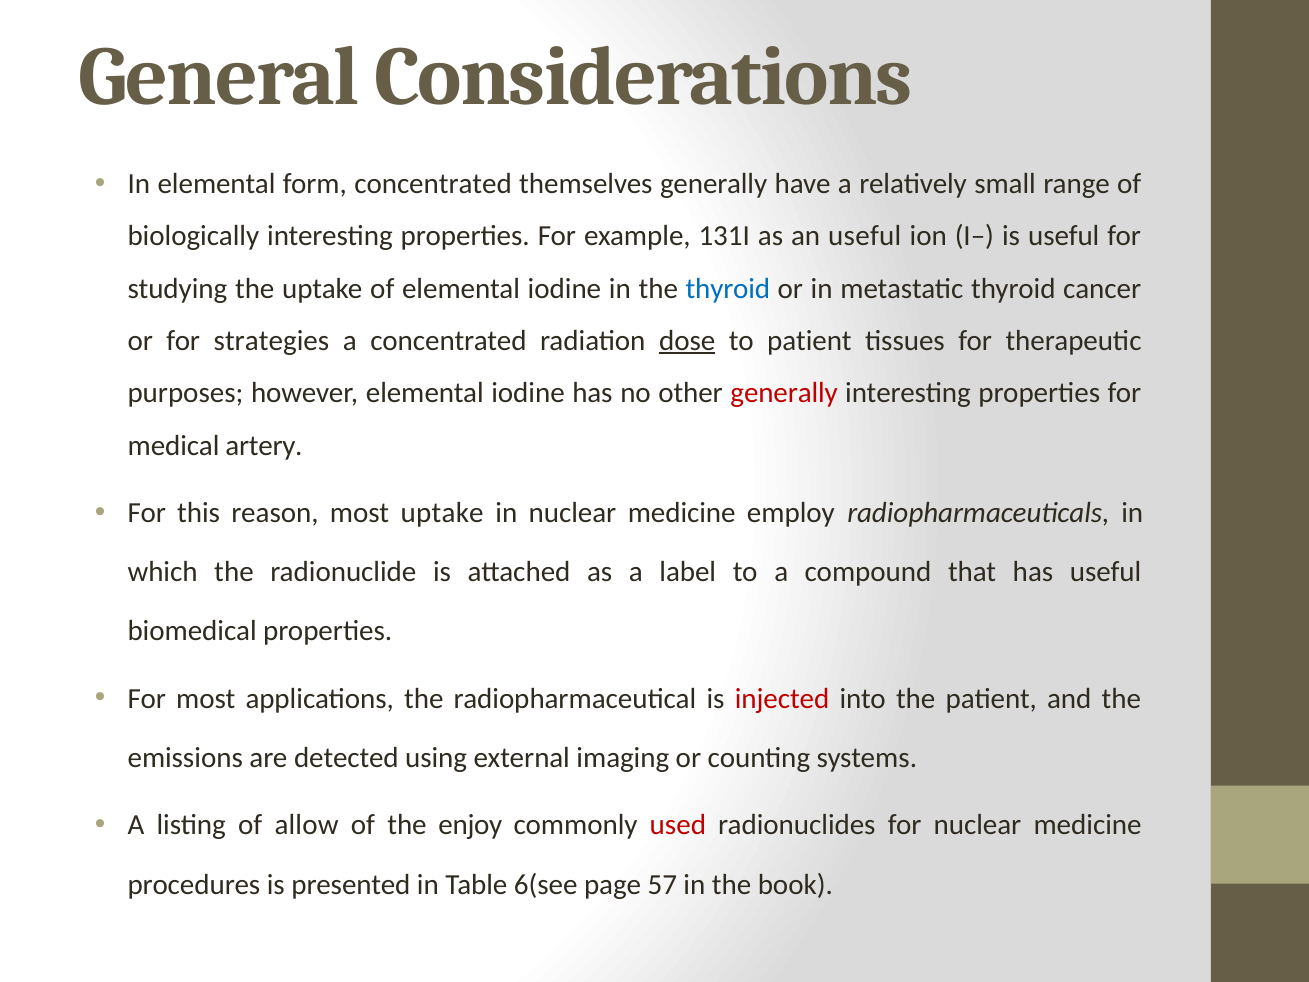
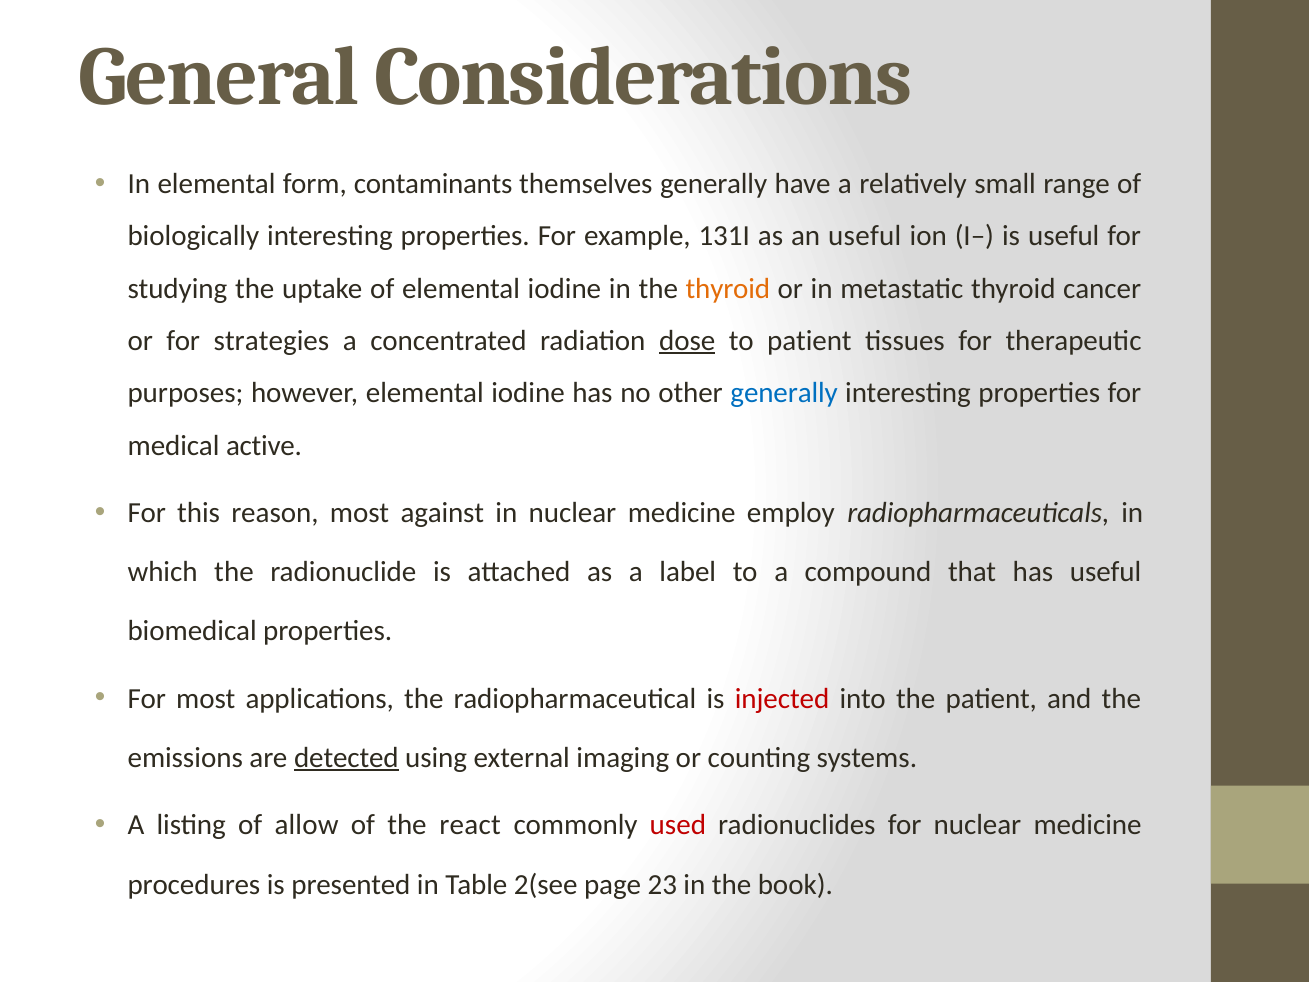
form concentrated: concentrated -> contaminants
thyroid at (728, 288) colour: blue -> orange
generally at (784, 393) colour: red -> blue
artery: artery -> active
most uptake: uptake -> against
detected underline: none -> present
enjoy: enjoy -> react
6(see: 6(see -> 2(see
57: 57 -> 23
